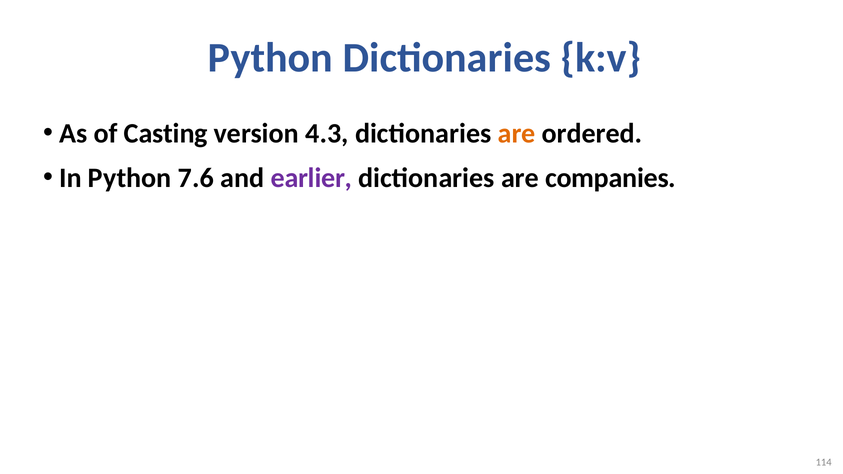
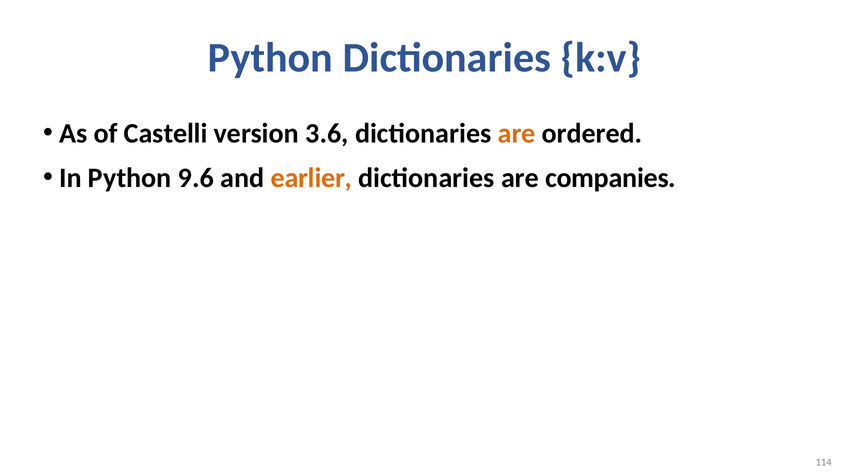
Casting: Casting -> Castelli
4.3: 4.3 -> 3.6
7.6: 7.6 -> 9.6
earlier colour: purple -> orange
